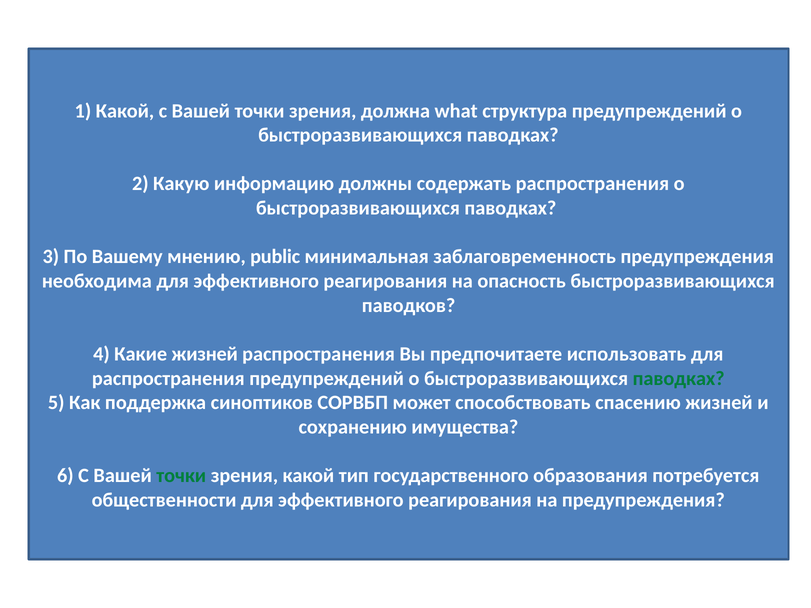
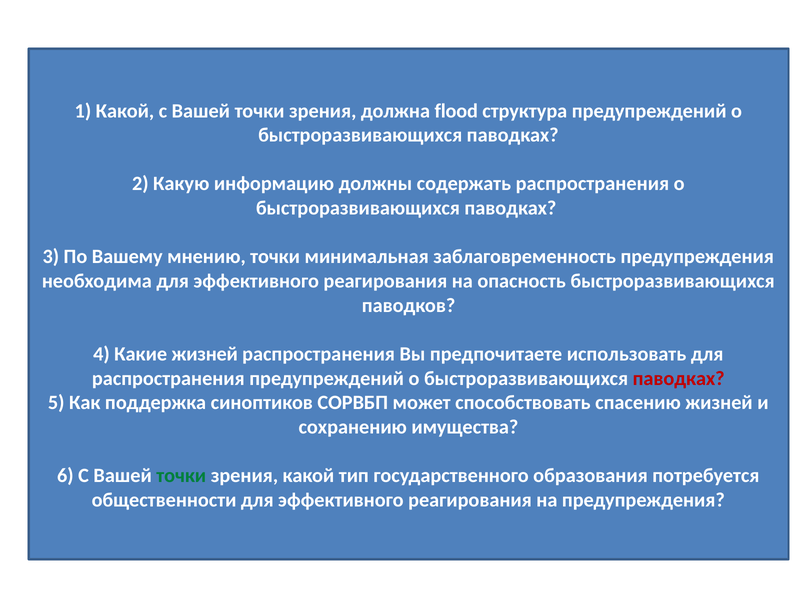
должна what: what -> flood
мнению public: public -> точки
паводках at (679, 379) colour: green -> red
